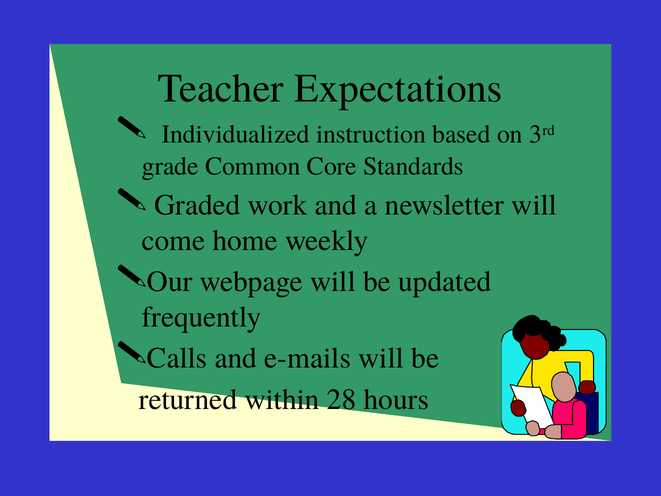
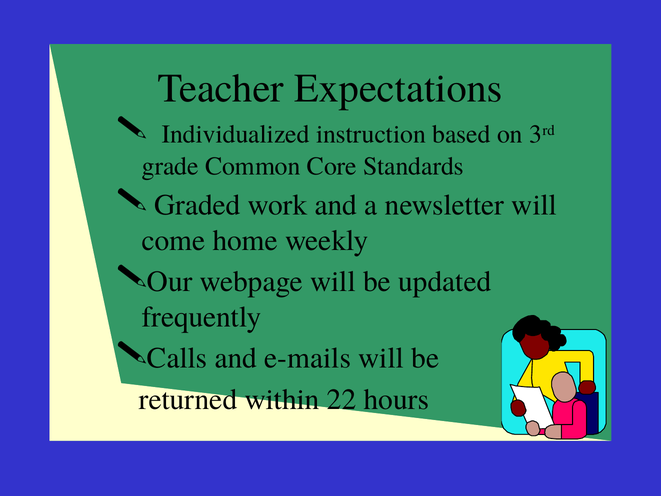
28: 28 -> 22
